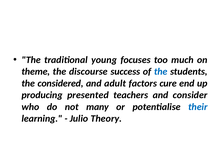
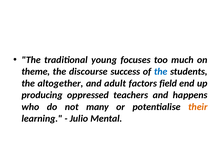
considered: considered -> altogether
cure: cure -> field
presented: presented -> oppressed
consider: consider -> happens
their colour: blue -> orange
Theory: Theory -> Mental
